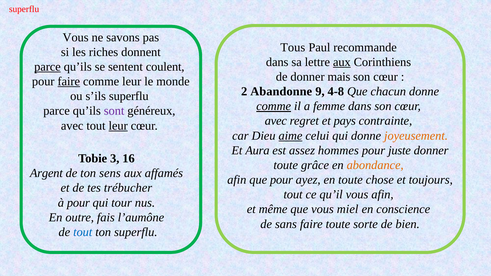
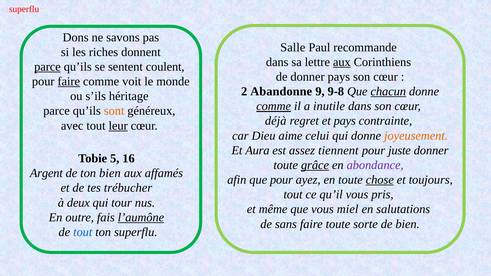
Vous at (76, 37): Vous -> Dons
Tous: Tous -> Salle
donner mais: mais -> pays
comme leur: leur -> voit
4-8: 4-8 -> 9-8
chacun underline: none -> present
s’ils superflu: superflu -> héritage
femme: femme -> inutile
sont colour: purple -> orange
avec at (276, 121): avec -> déjà
aime underline: present -> none
hommes: hommes -> tiennent
3: 3 -> 5
grâce underline: none -> present
abondance colour: orange -> purple
ton sens: sens -> bien
chose underline: none -> present
vous afin: afin -> pris
à pour: pour -> deux
conscience: conscience -> salutations
l’aumône underline: none -> present
